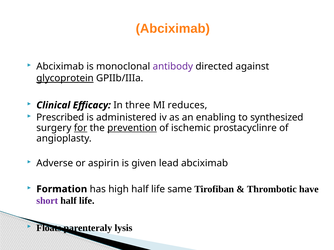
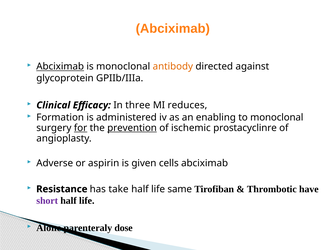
Abciximab at (60, 67) underline: none -> present
antibody colour: purple -> orange
glycoprotein underline: present -> none
Prescribed: Prescribed -> Formation
to synthesized: synthesized -> monoclonal
lead: lead -> cells
Formation: Formation -> Resistance
high: high -> take
Floats: Floats -> Alone
lysis: lysis -> dose
